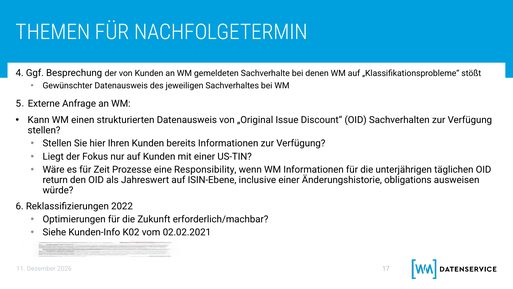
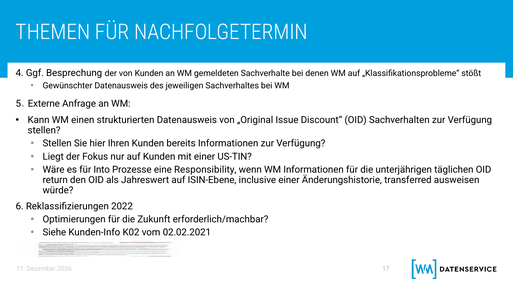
Zeit: Zeit -> Into
obligations: obligations -> transferred
